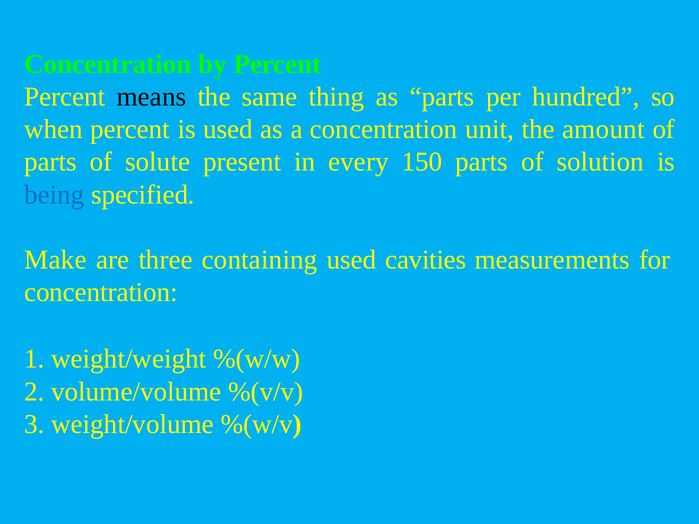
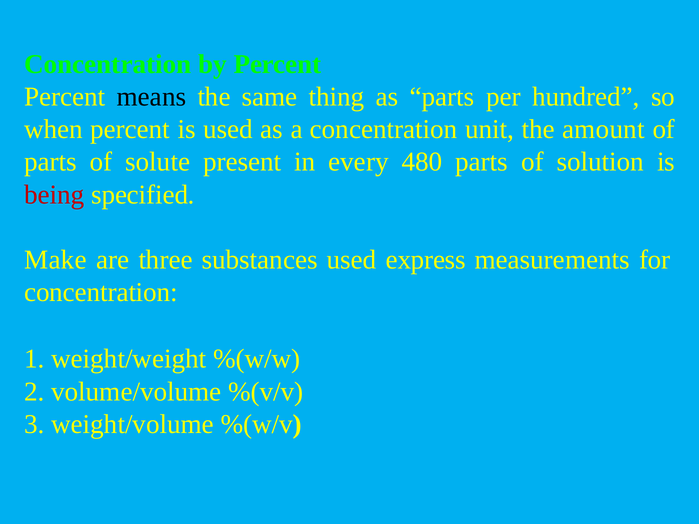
150: 150 -> 480
being colour: blue -> red
containing: containing -> substances
cavities: cavities -> express
